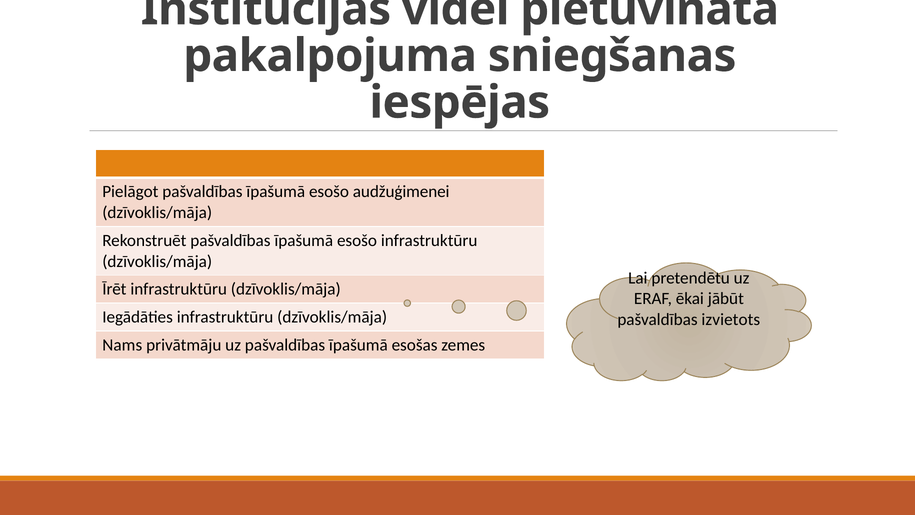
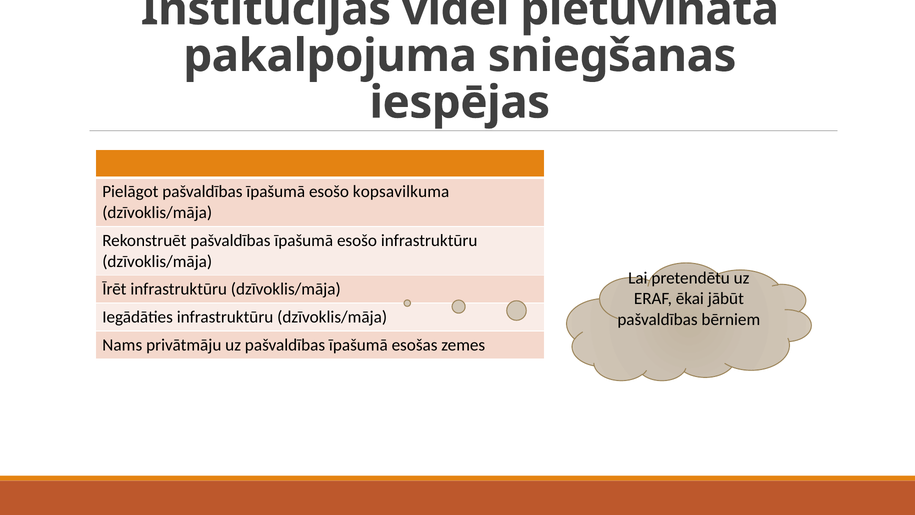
audžuģimenei: audžuģimenei -> kopsavilkuma
izvietots: izvietots -> bērniem
